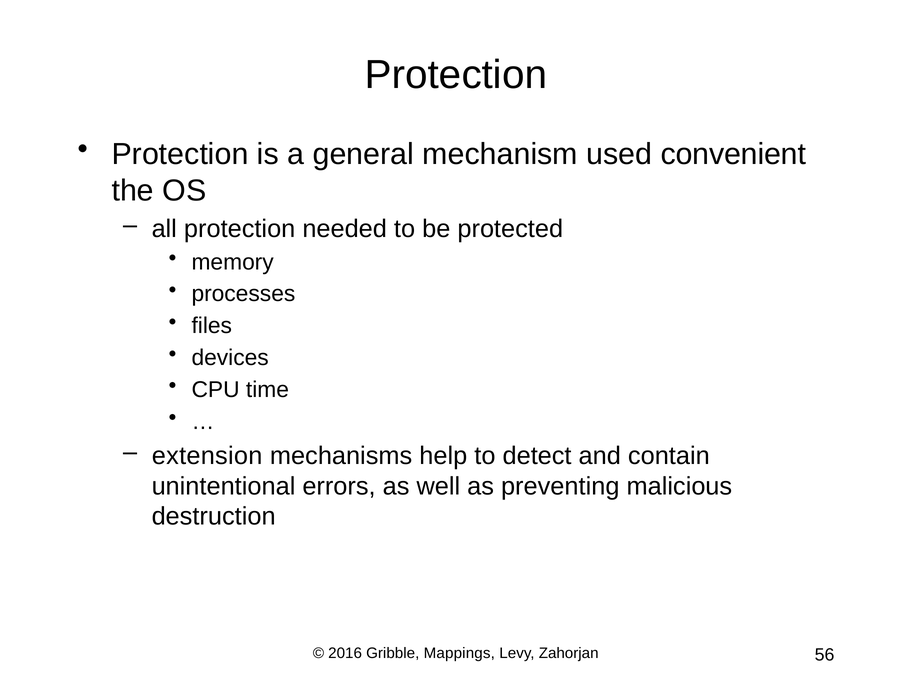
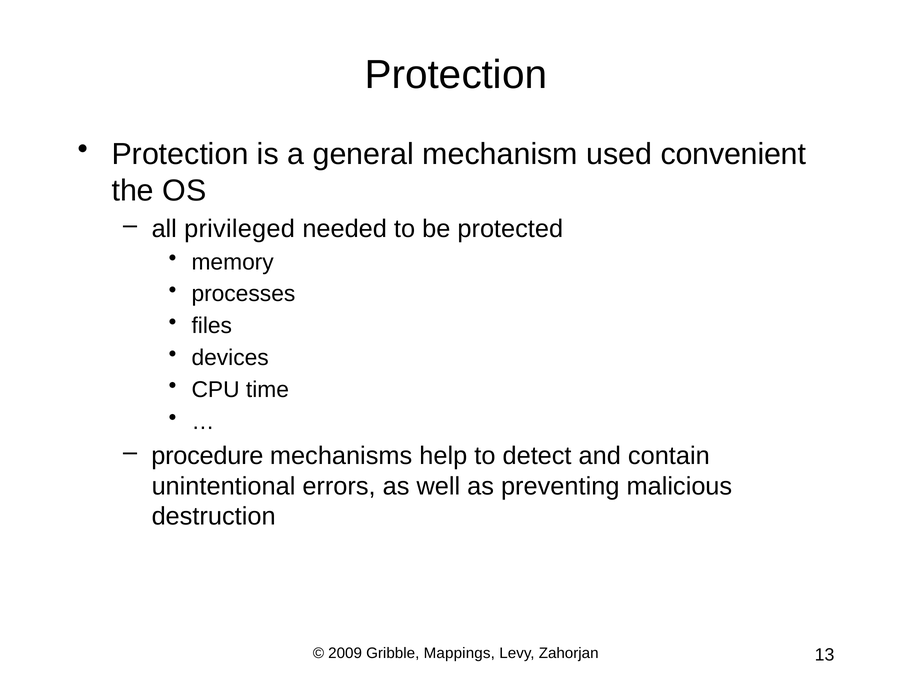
all protection: protection -> privileged
extension: extension -> procedure
2016: 2016 -> 2009
56: 56 -> 13
